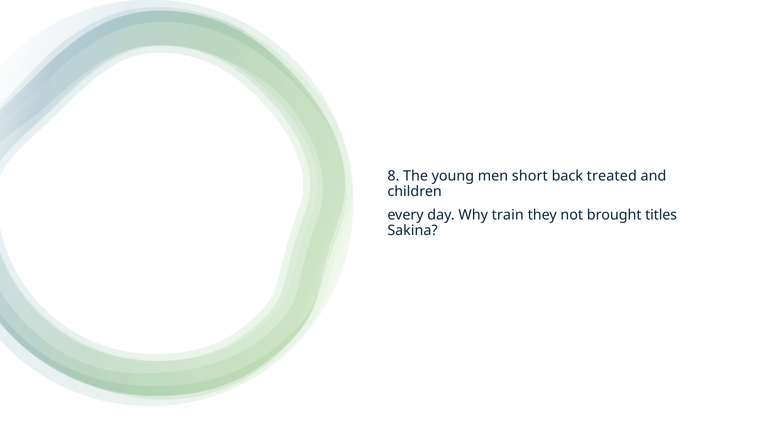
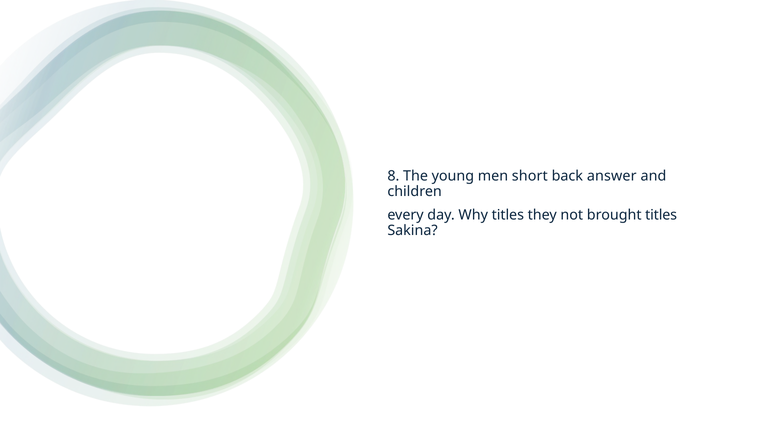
treated: treated -> answer
Why train: train -> titles
